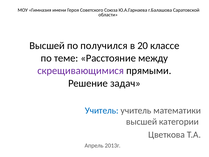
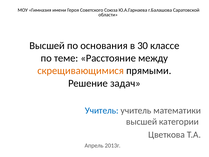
получился: получился -> основания
20: 20 -> 30
скрещивающимися colour: purple -> orange
